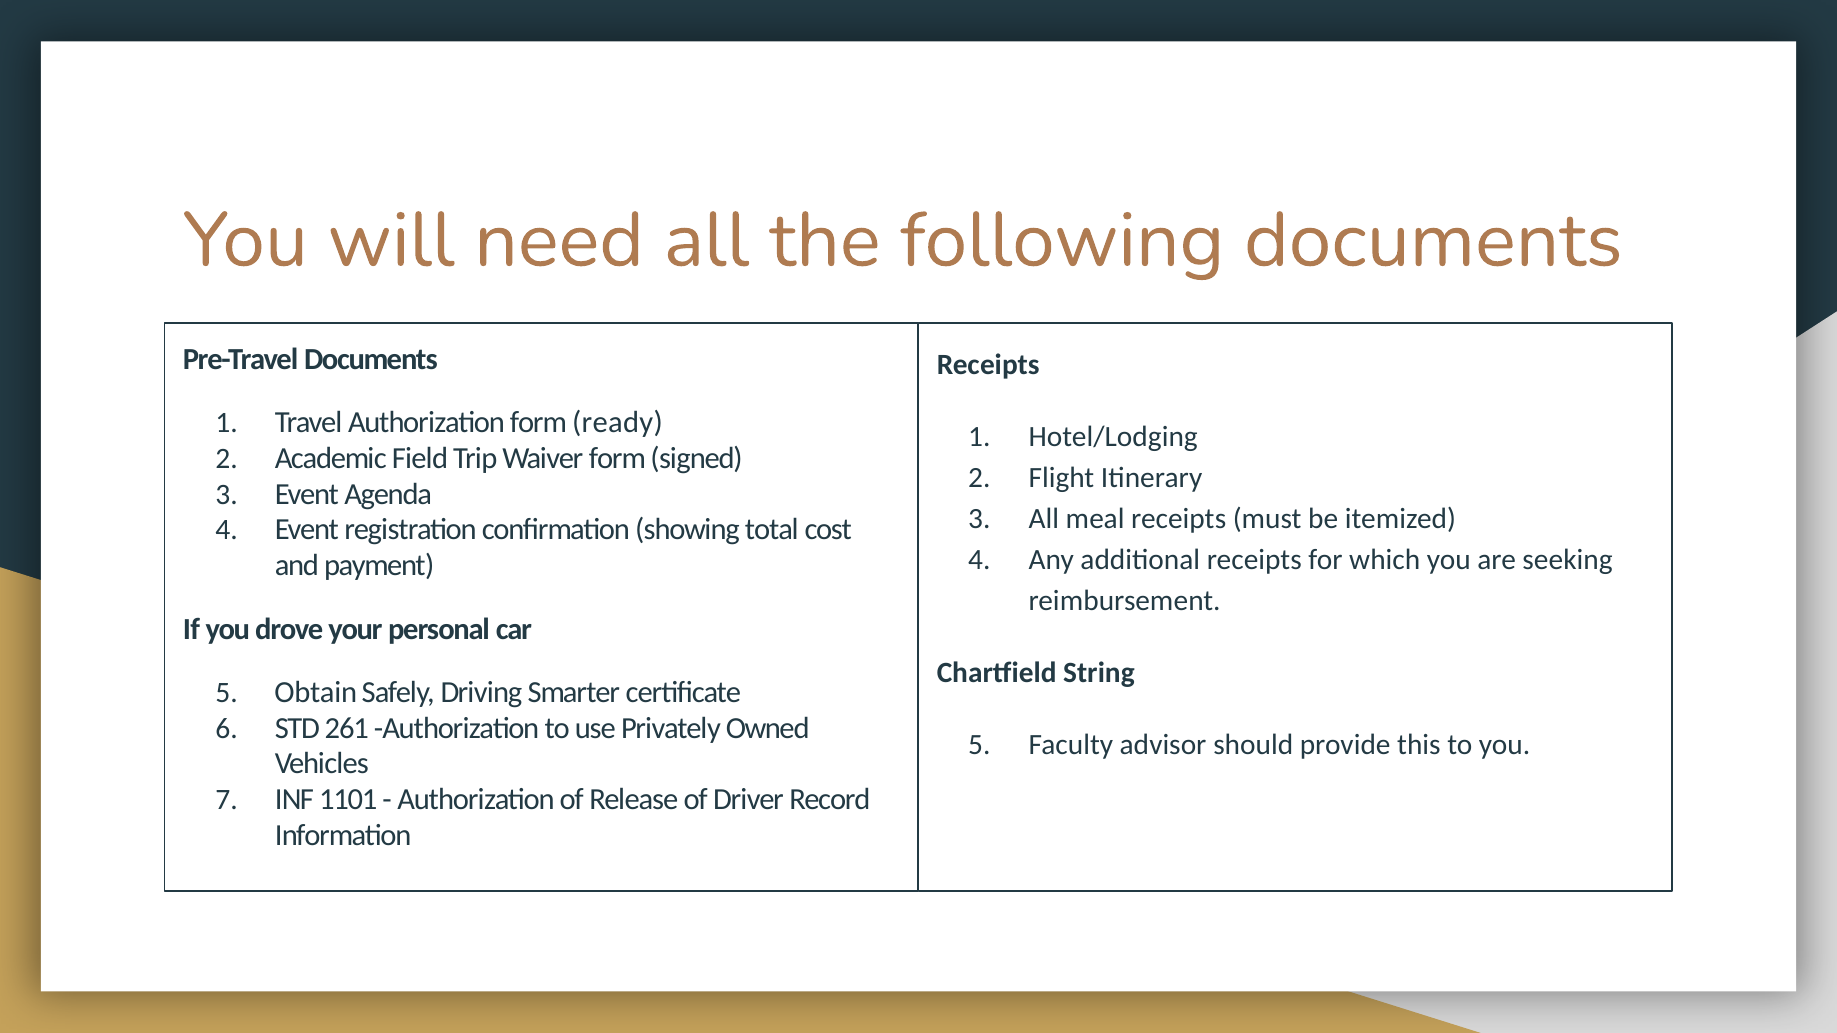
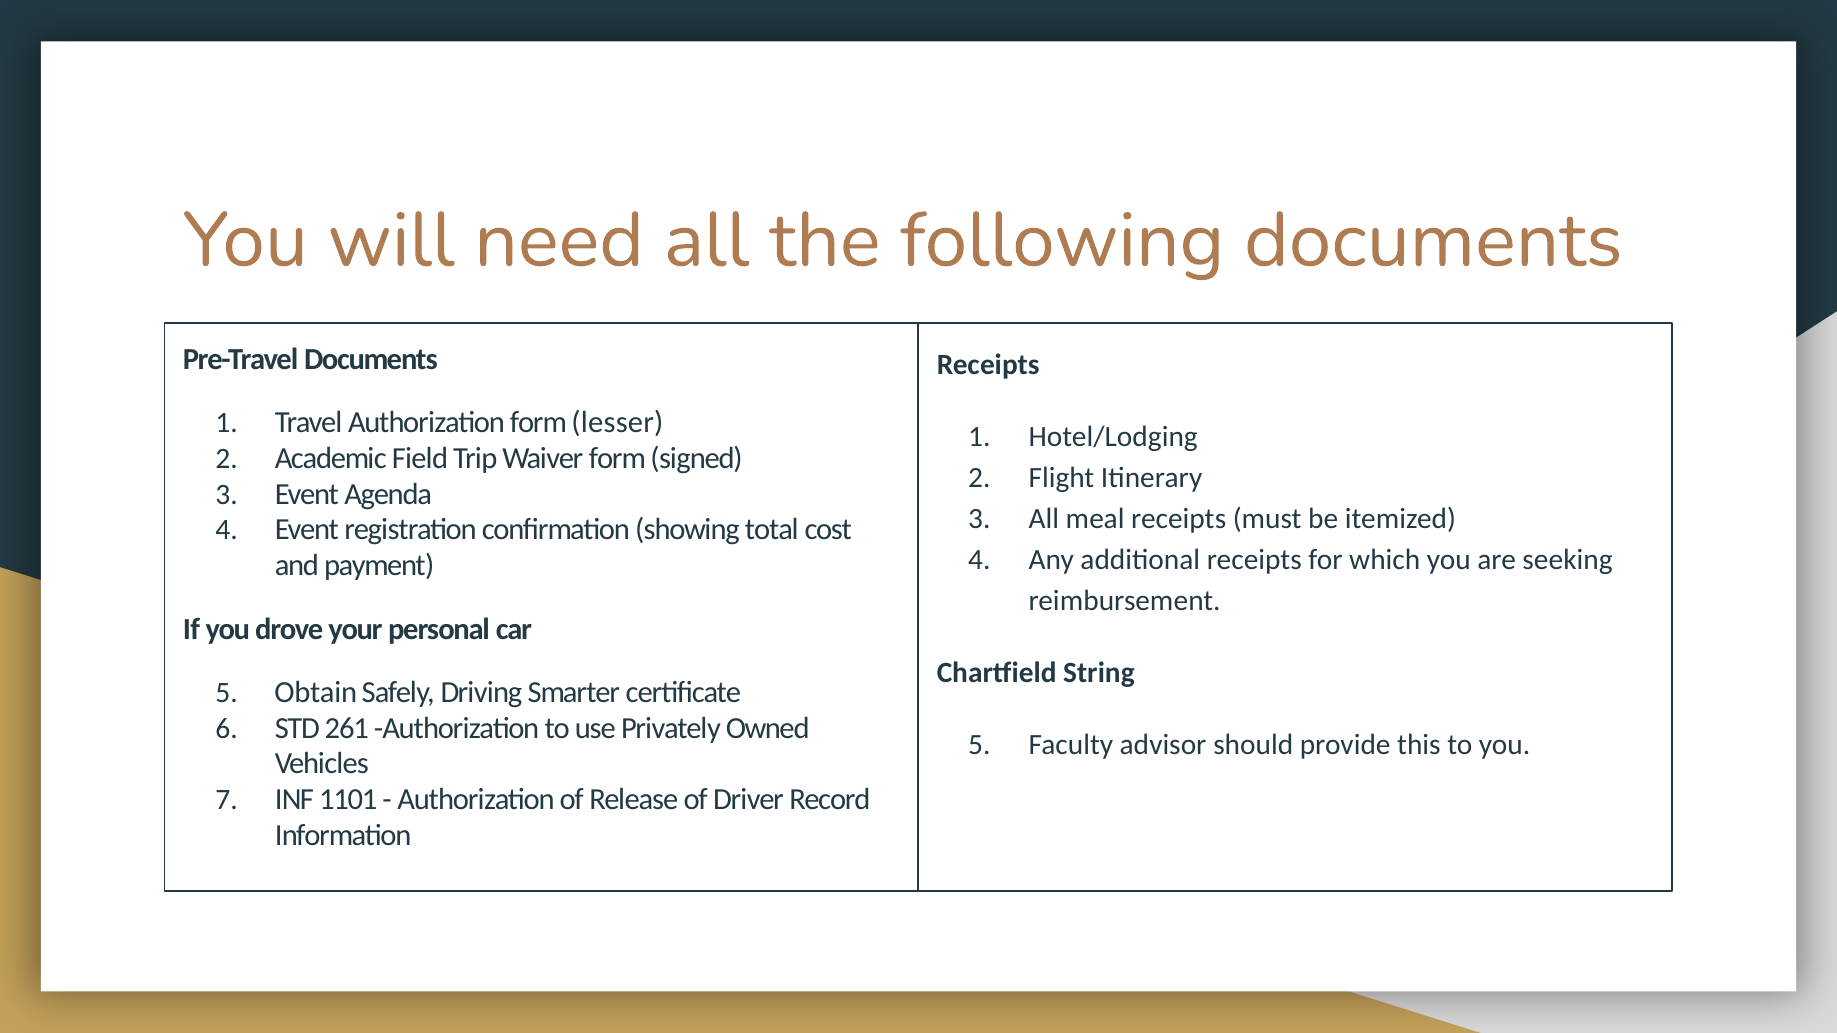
ready: ready -> lesser
